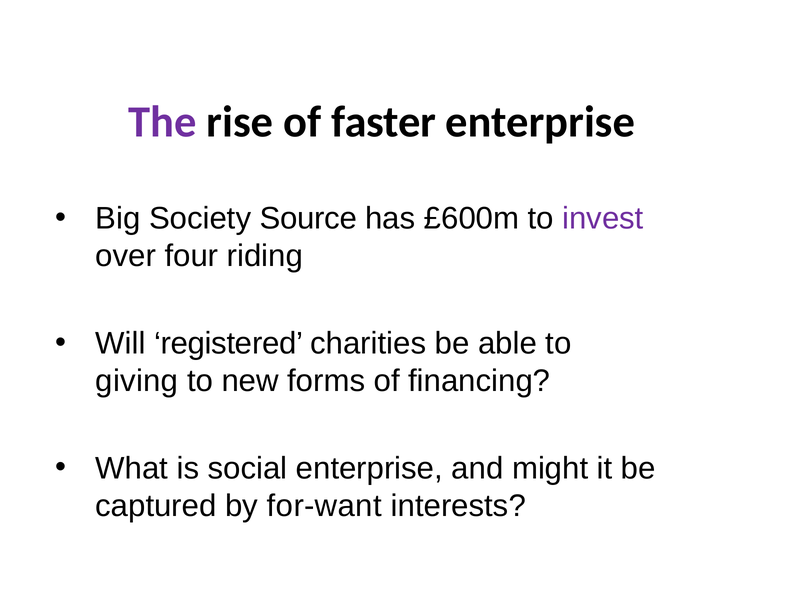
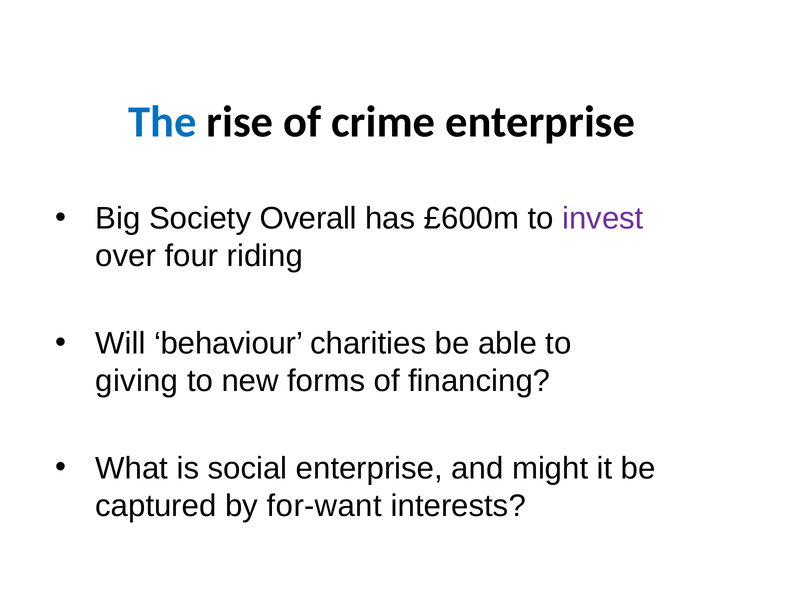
The colour: purple -> blue
faster: faster -> crime
Source: Source -> Overall
registered: registered -> behaviour
